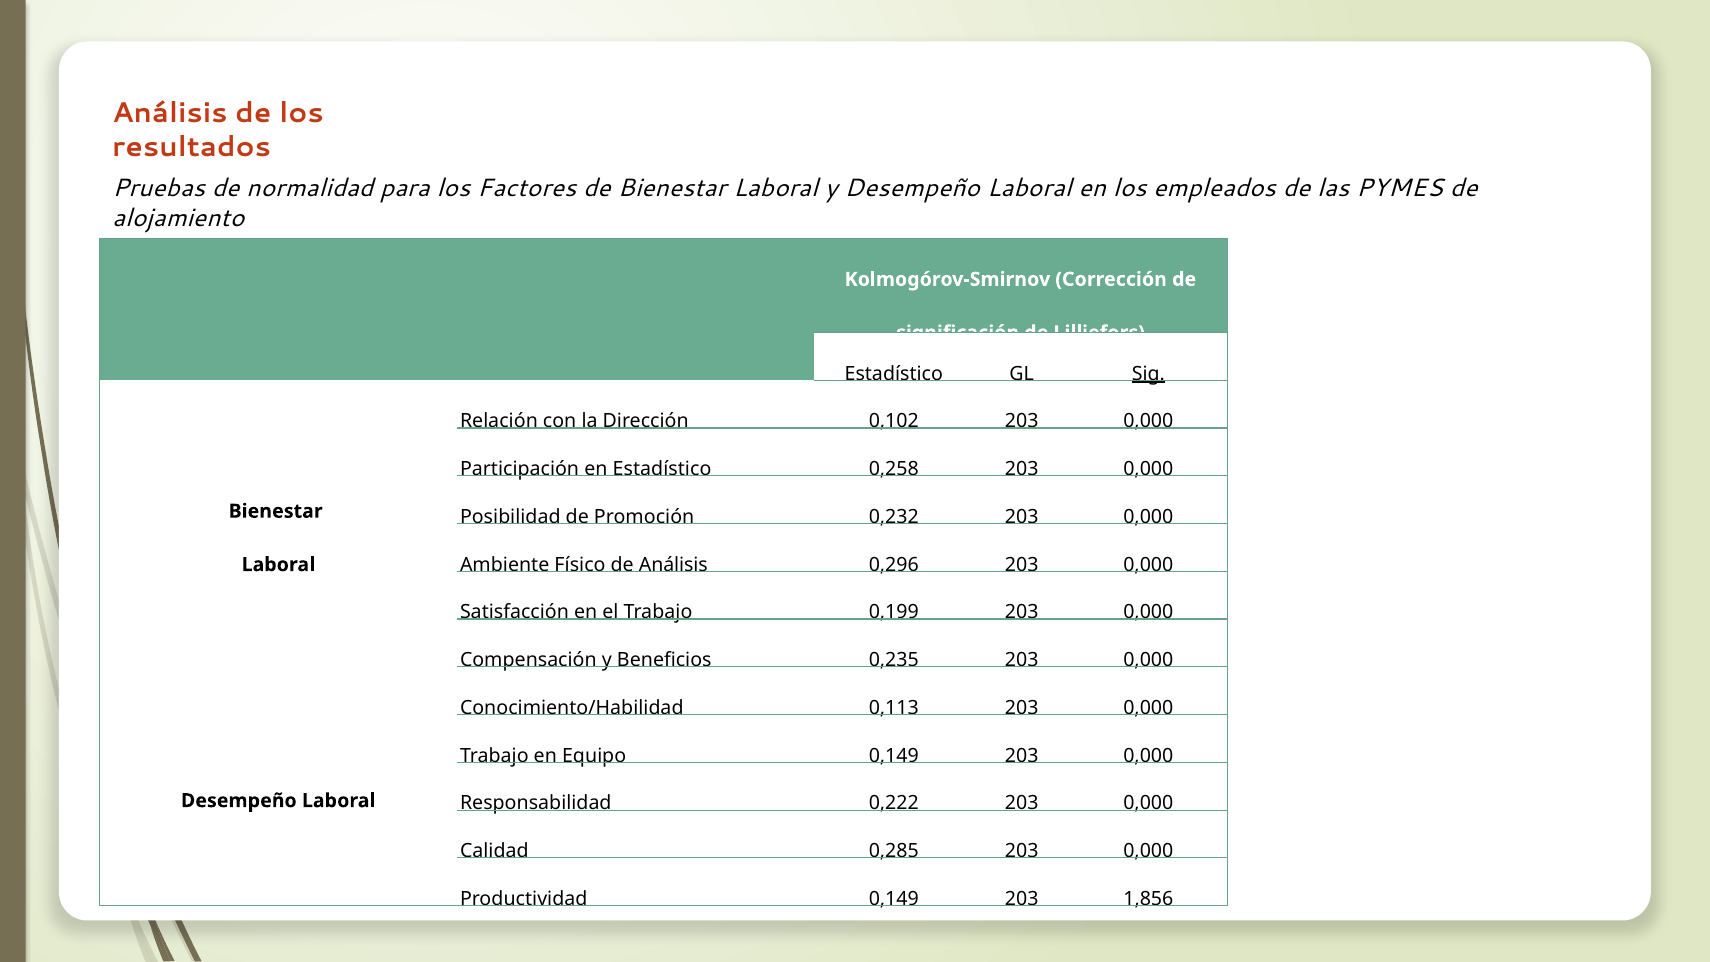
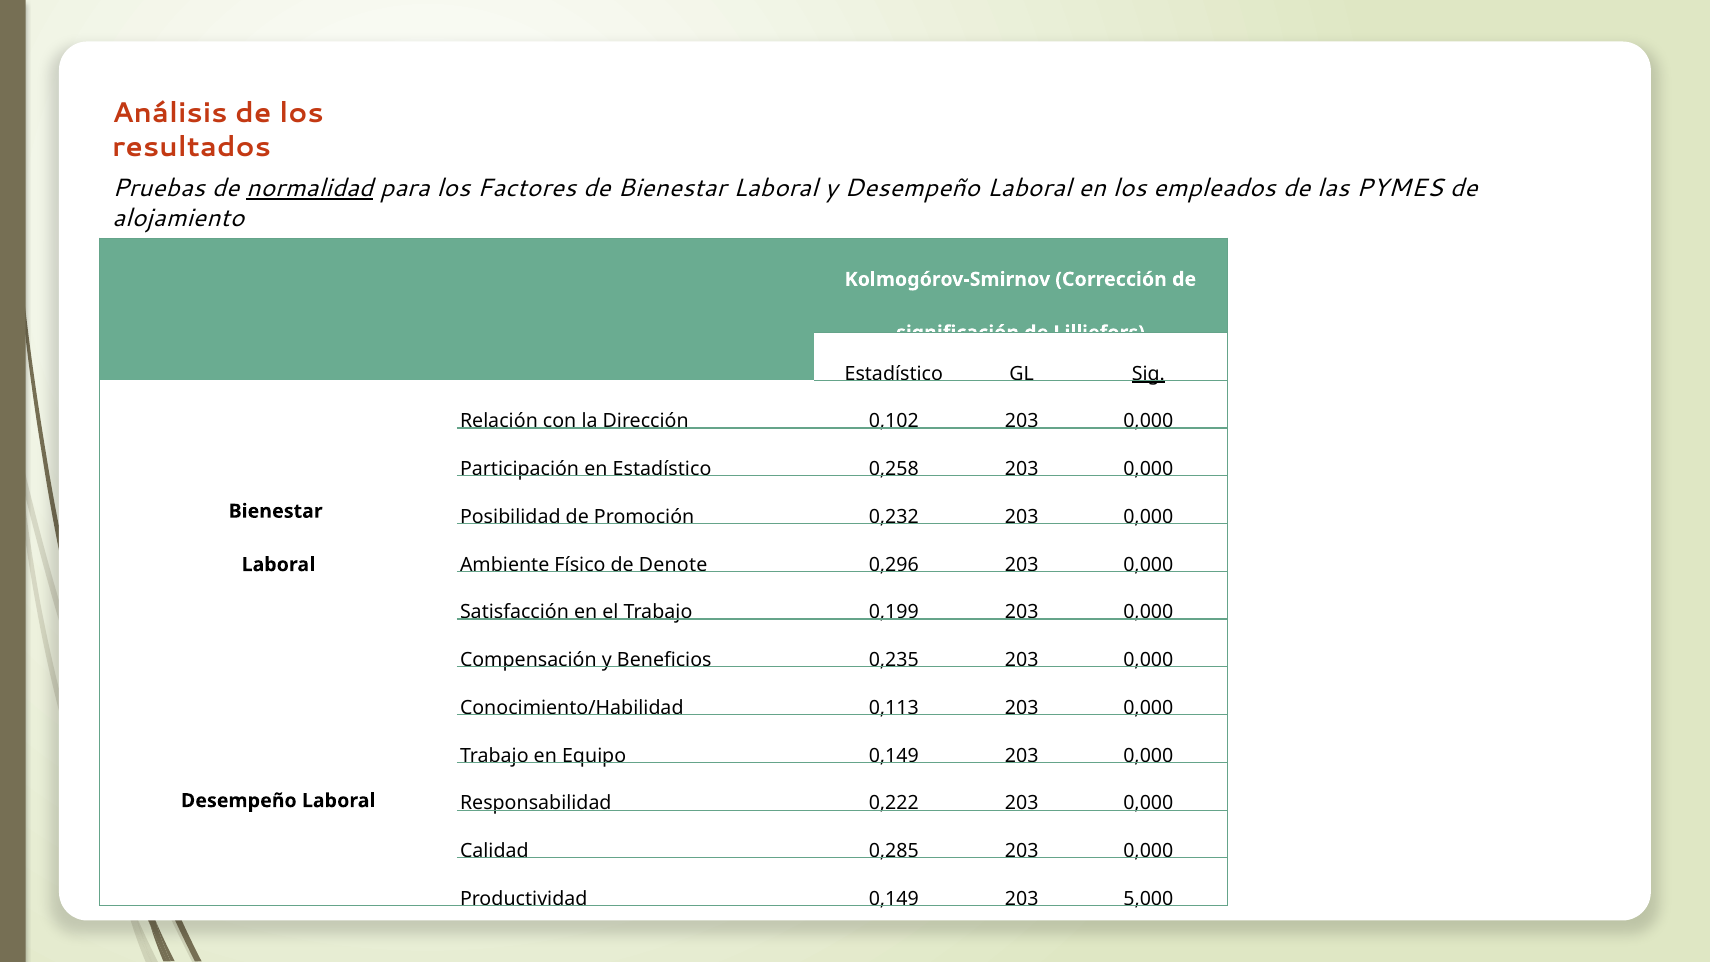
normalidad underline: none -> present
de Análisis: Análisis -> Denote
1,856: 1,856 -> 5,000
